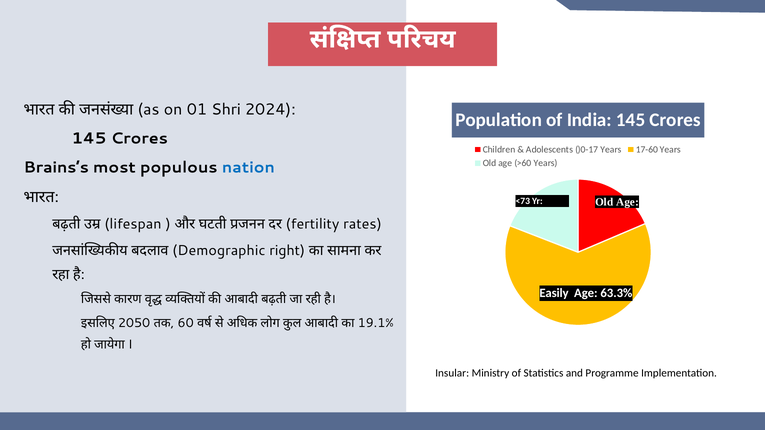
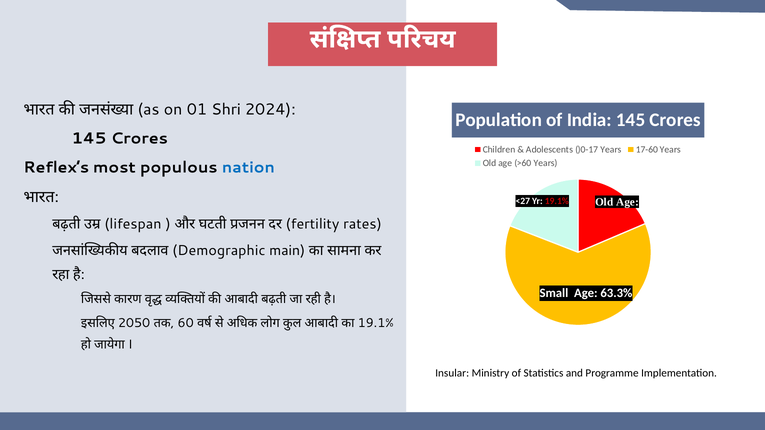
Brains’s: Brains’s -> Reflex’s
<73: <73 -> <27
19.1% at (557, 201) colour: black -> red
right: right -> main
Easily: Easily -> Small
